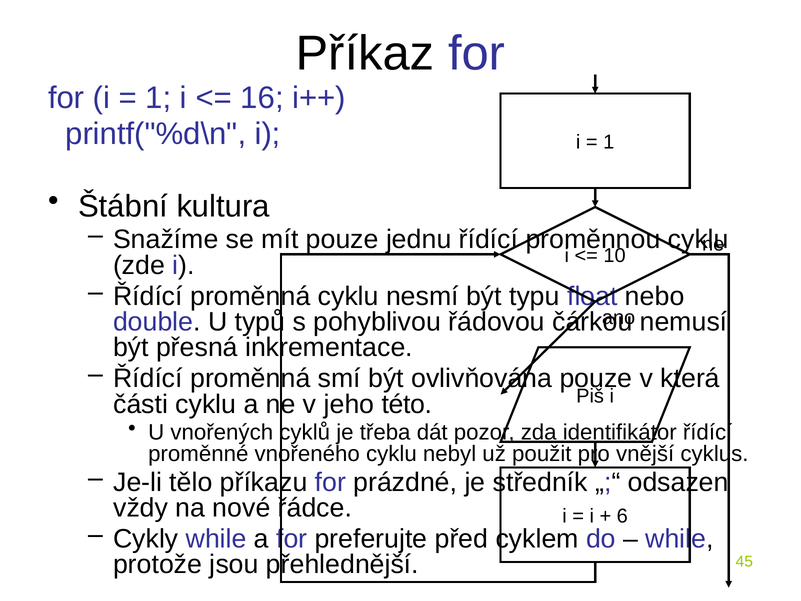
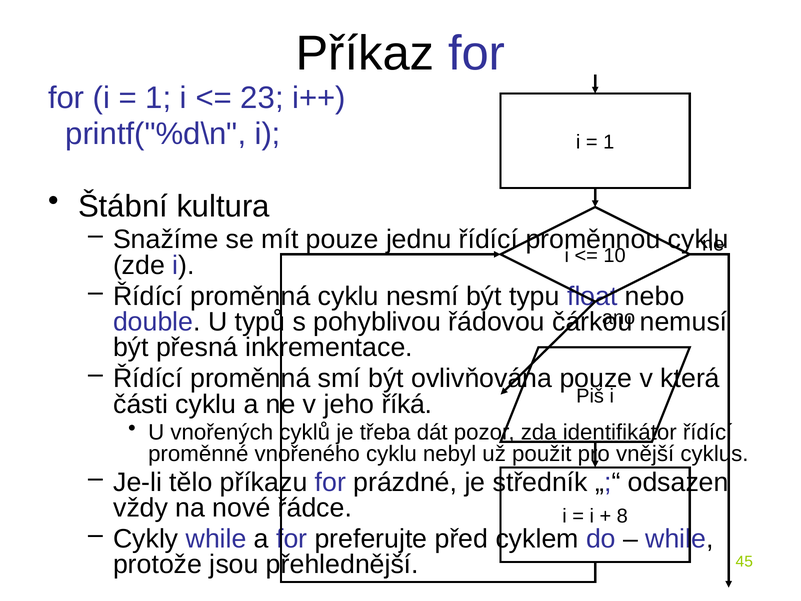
16: 16 -> 23
této: této -> říká
6: 6 -> 8
